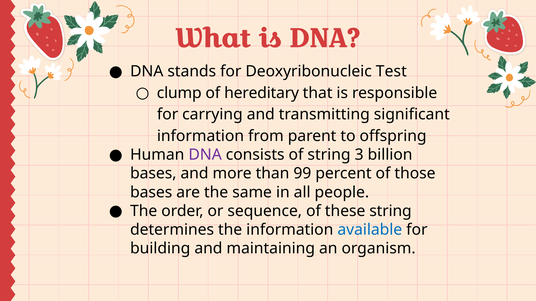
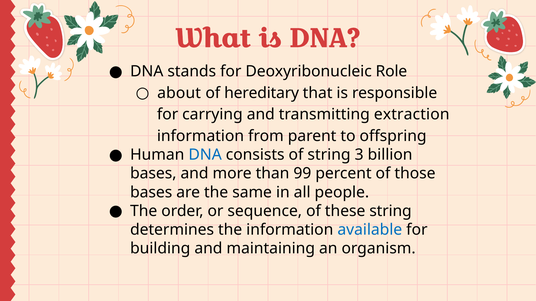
Test: Test -> Role
clump: clump -> about
significant: significant -> extraction
DNA at (205, 155) colour: purple -> blue
